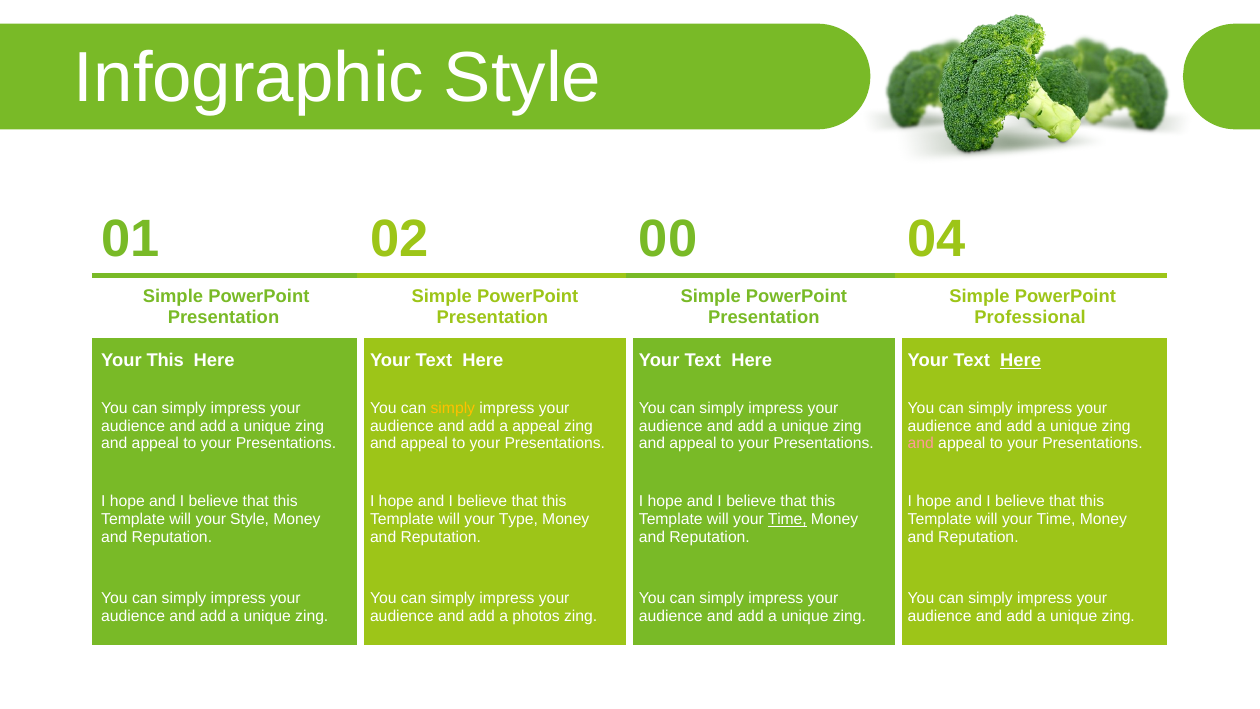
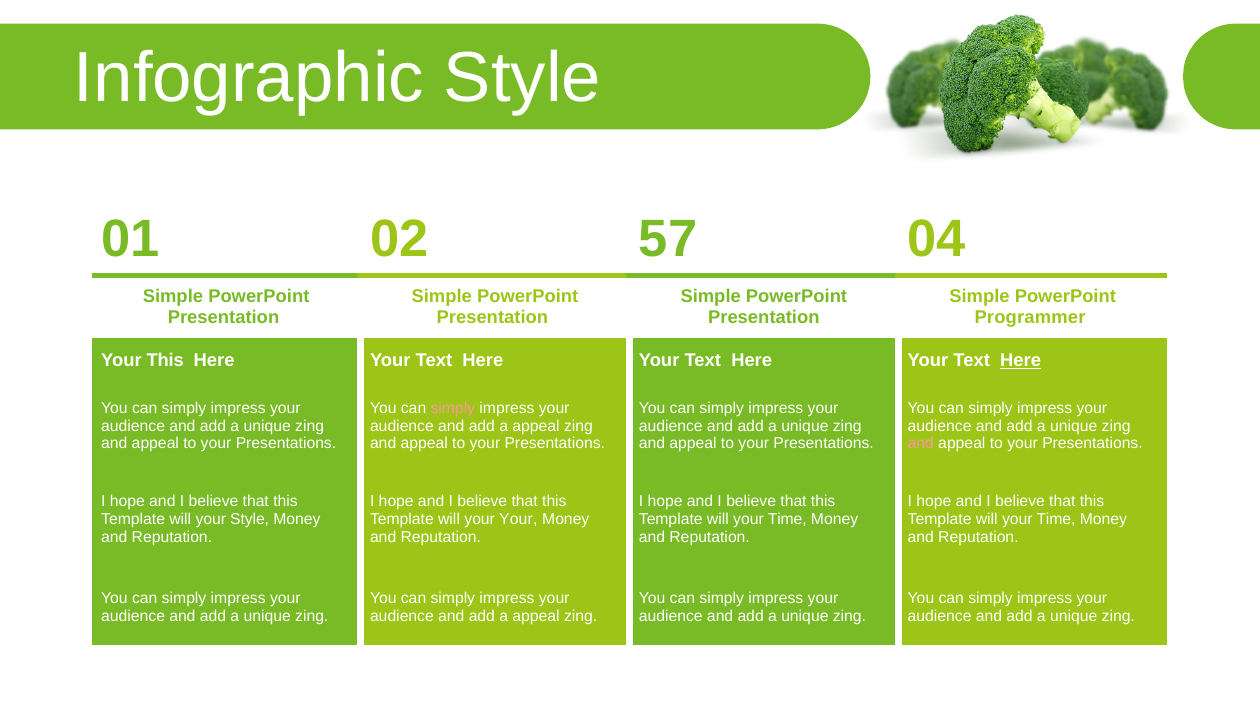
00: 00 -> 57
Professional: Professional -> Programmer
simply at (453, 408) colour: yellow -> pink
your Type: Type -> Your
Time at (787, 519) underline: present -> none
photos at (536, 616): photos -> appeal
